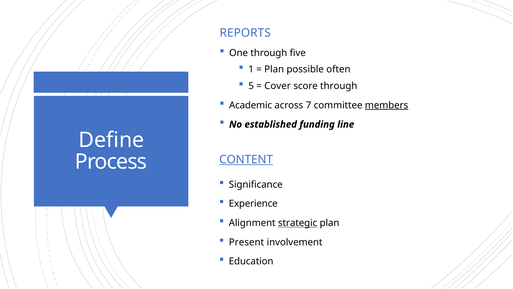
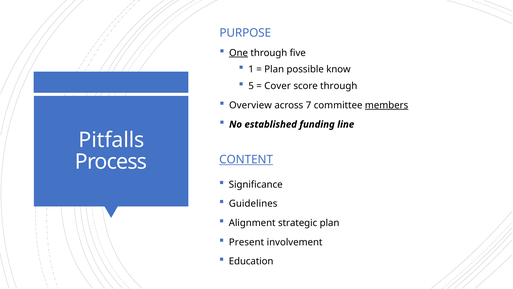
REPORTS: REPORTS -> PURPOSE
One underline: none -> present
often: often -> know
Academic: Academic -> Overview
Define: Define -> Pitfalls
Experience: Experience -> Guidelines
strategic underline: present -> none
